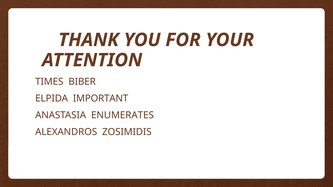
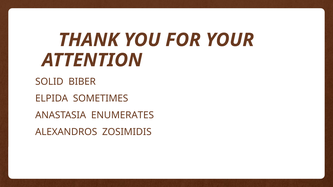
TIMES: TIMES -> SOLID
IMPORTANT: IMPORTANT -> SOMETIMES
